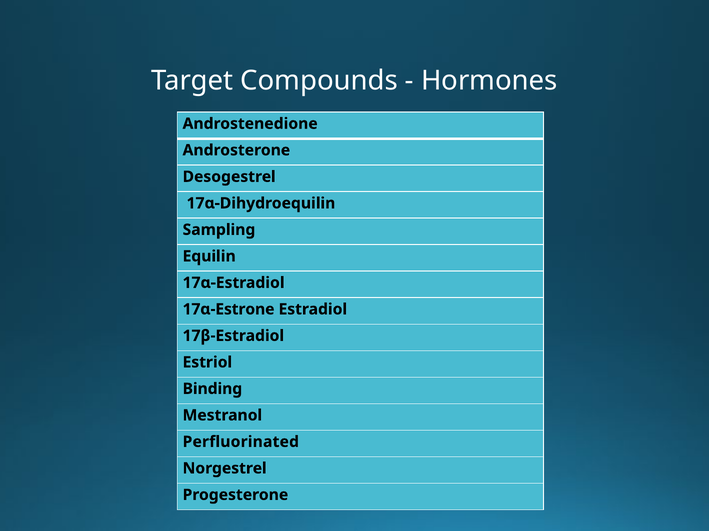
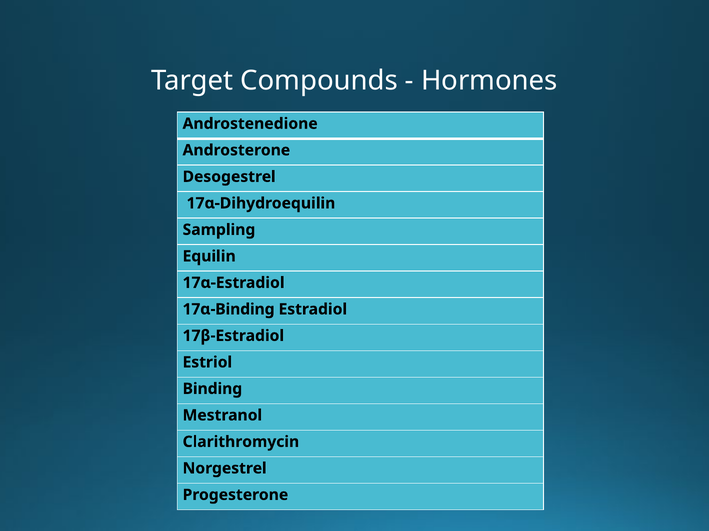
17α-Estrone: 17α-Estrone -> 17α-Binding
Perfluorinated: Perfluorinated -> Clarithromycin
